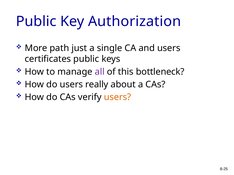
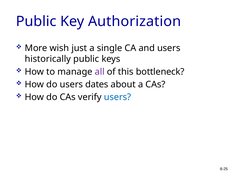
path: path -> wish
certificates: certificates -> historically
really: really -> dates
users at (118, 97) colour: orange -> blue
